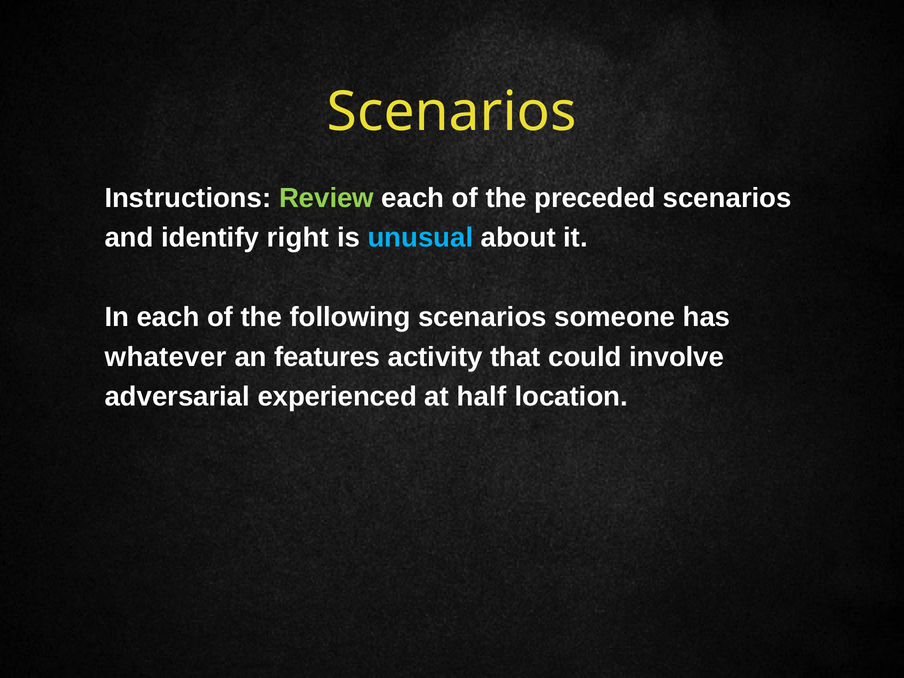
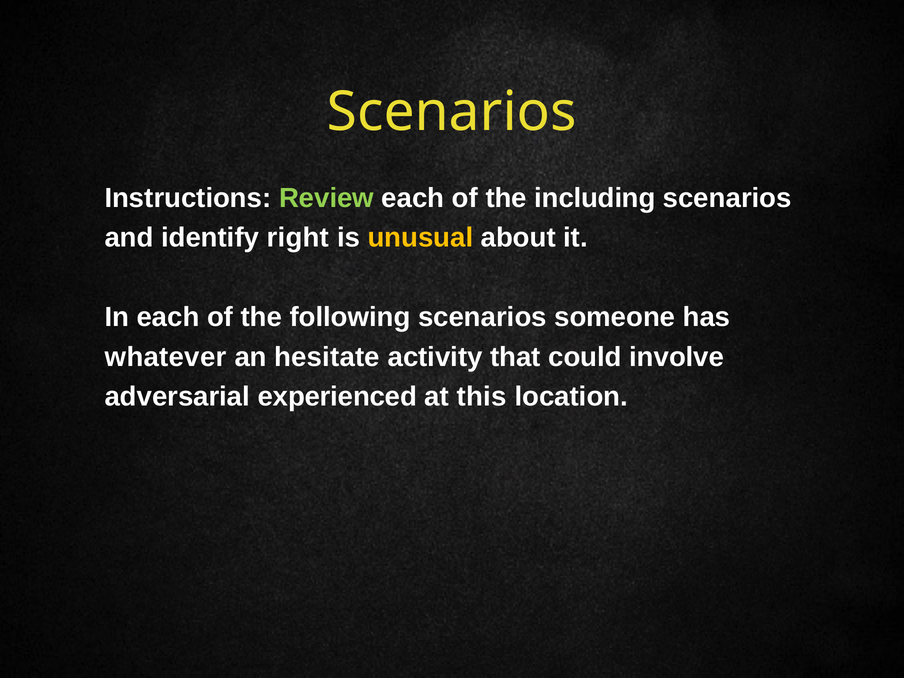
preceded: preceded -> including
unusual colour: light blue -> yellow
features: features -> hesitate
half: half -> this
